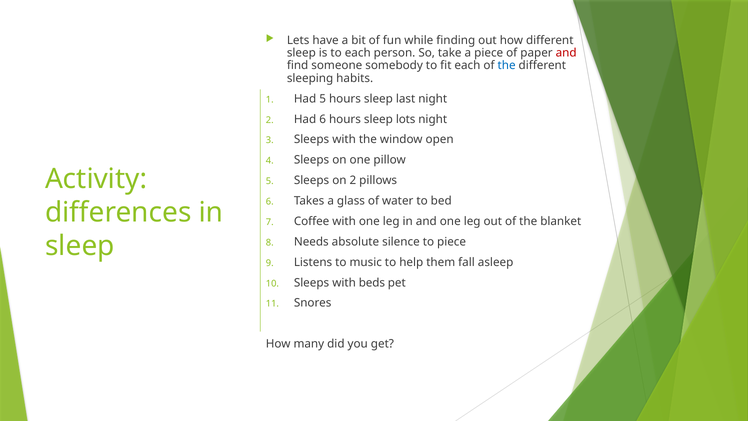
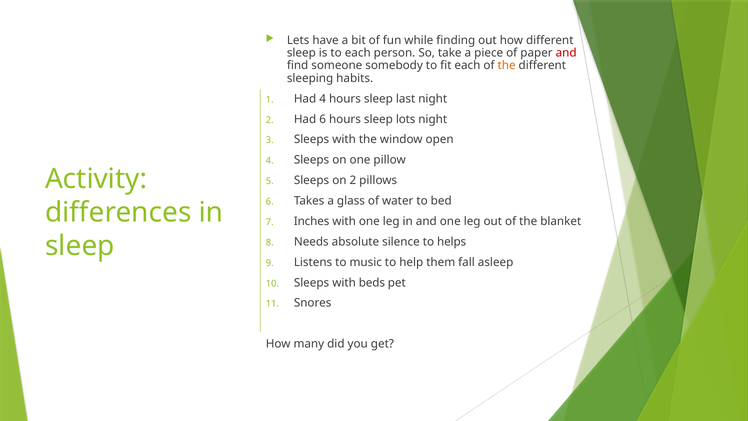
the at (507, 66) colour: blue -> orange
Had 5: 5 -> 4
Coffee: Coffee -> Inches
to piece: piece -> helps
